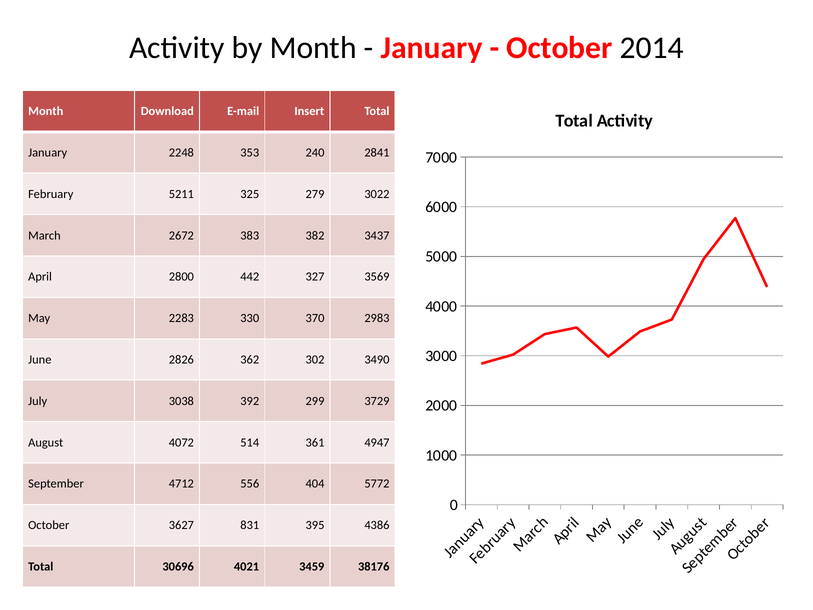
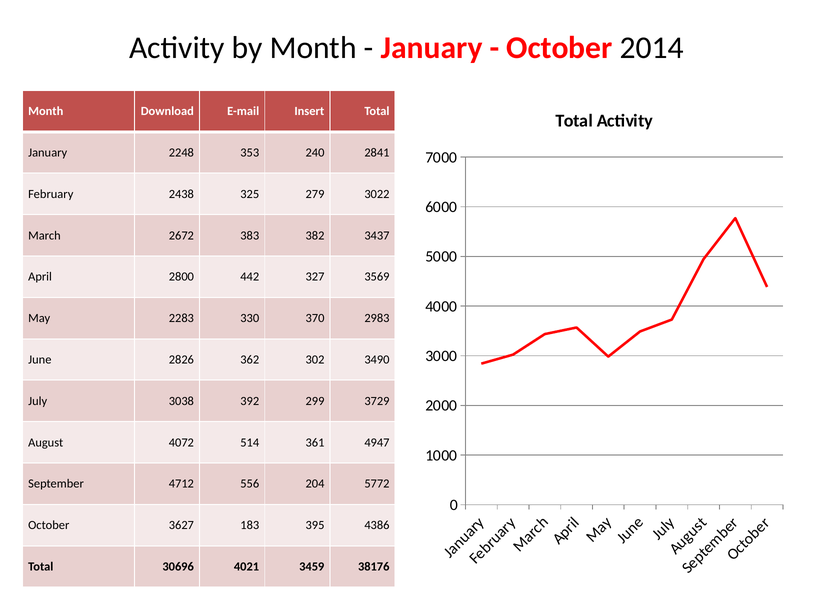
5211: 5211 -> 2438
404: 404 -> 204
831: 831 -> 183
